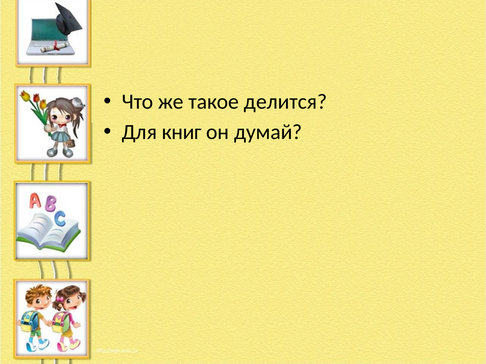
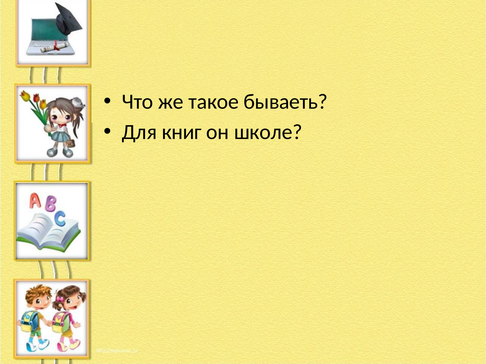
делится: делится -> бываеть
думай: думай -> школе
